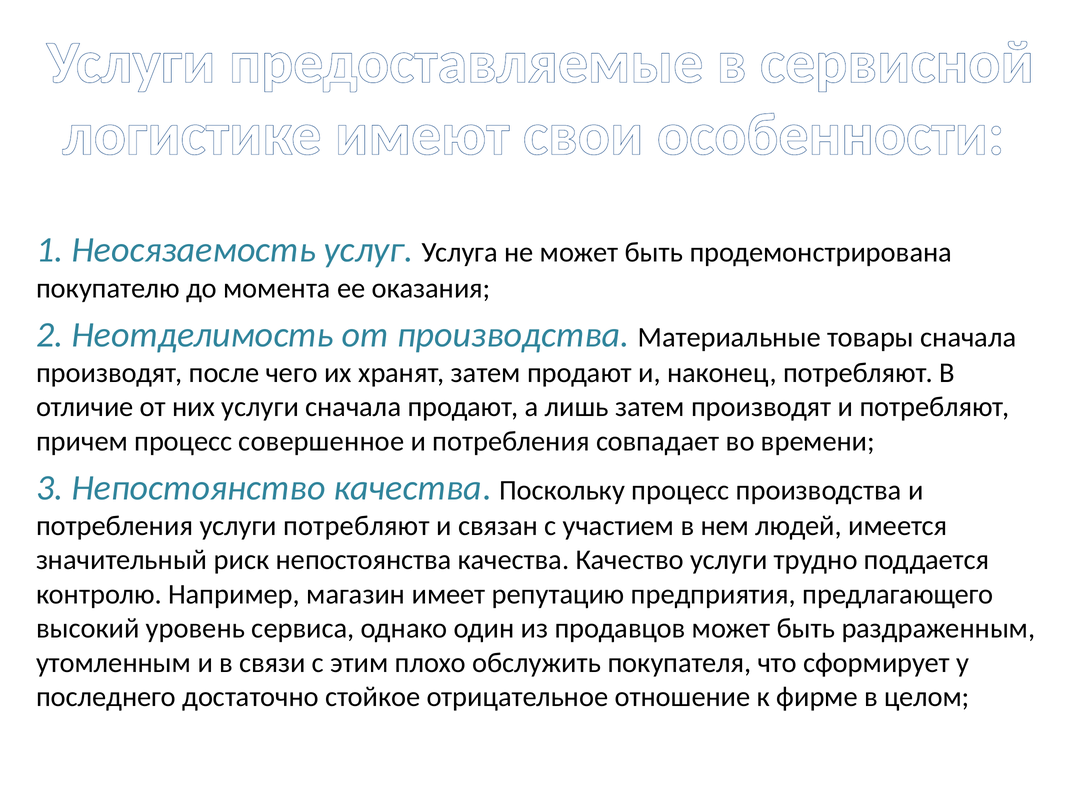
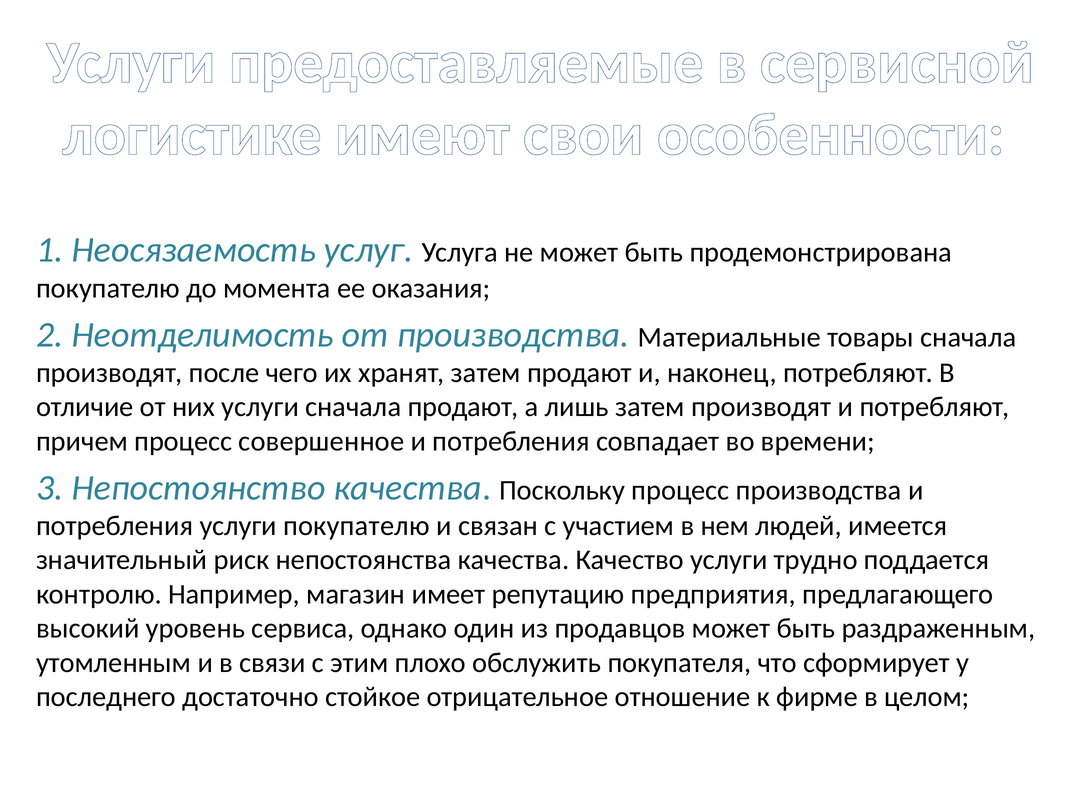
услуги потребляют: потребляют -> покупателю
